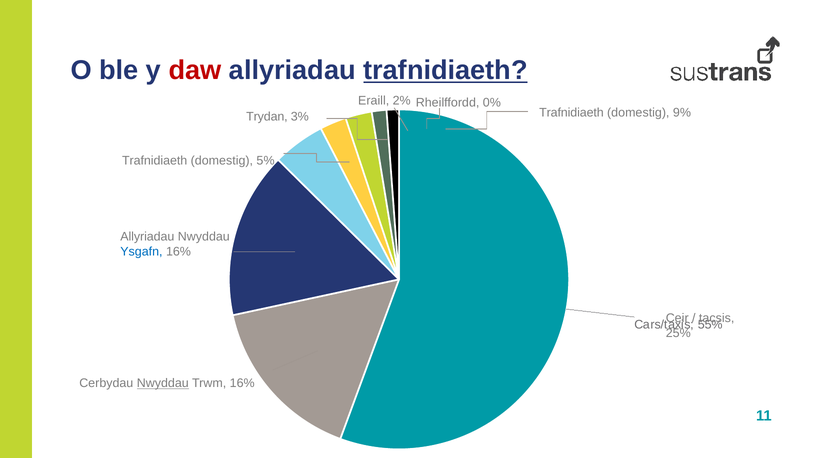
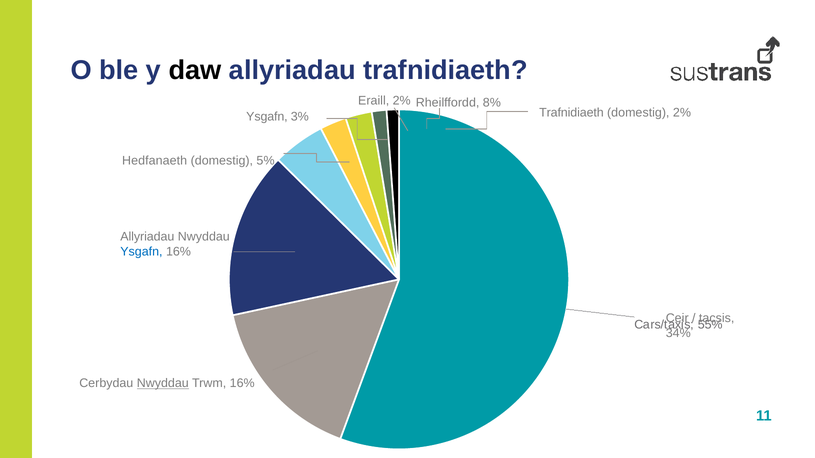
daw colour: red -> black
trafnidiaeth at (445, 71) underline: present -> none
0%: 0% -> 8%
domestig 9%: 9% -> 2%
Trydan at (267, 117): Trydan -> Ysgafn
Trafnidiaeth at (155, 161): Trafnidiaeth -> Hedfanaeth
25%: 25% -> 34%
